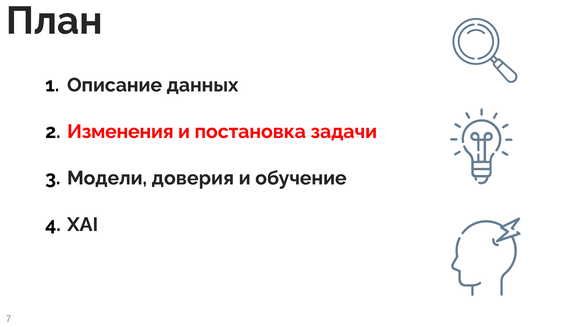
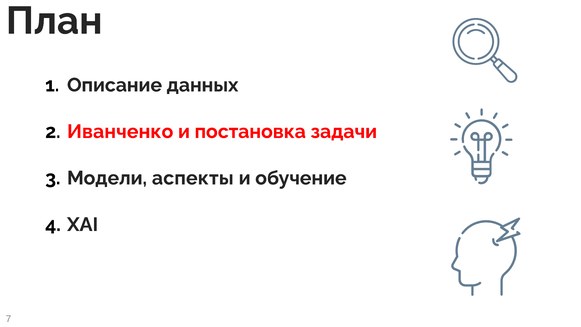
Изменения: Изменения -> Иванченко
доверия: доверия -> аспекты
